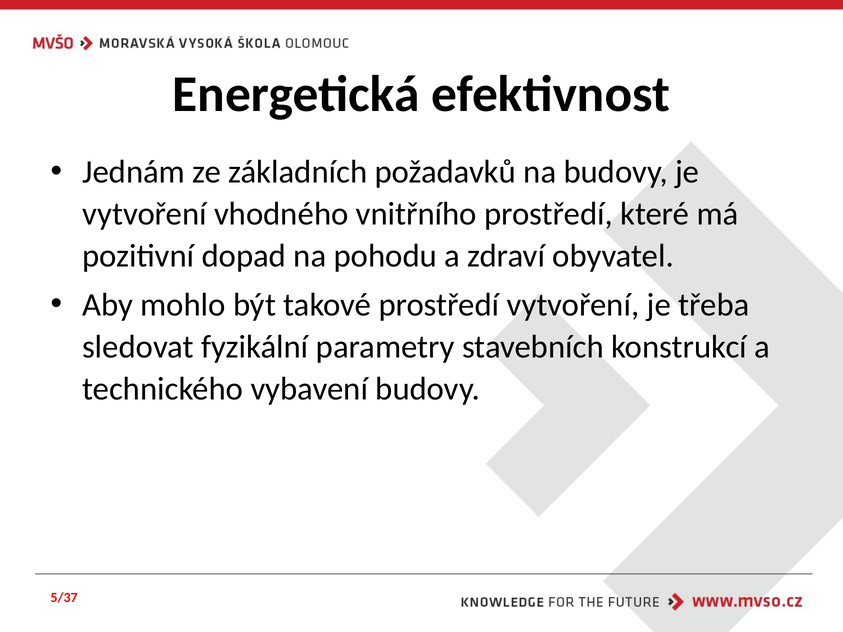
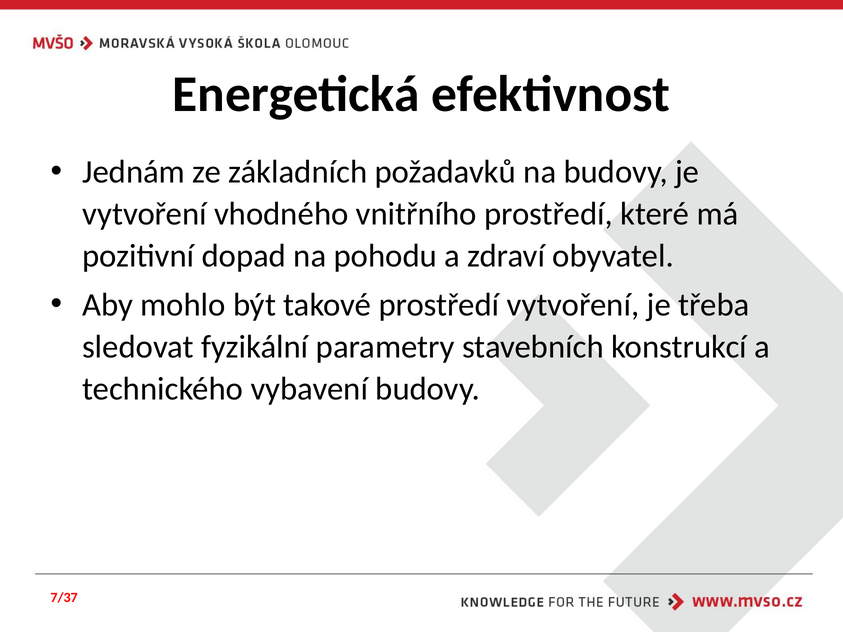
5/37: 5/37 -> 7/37
